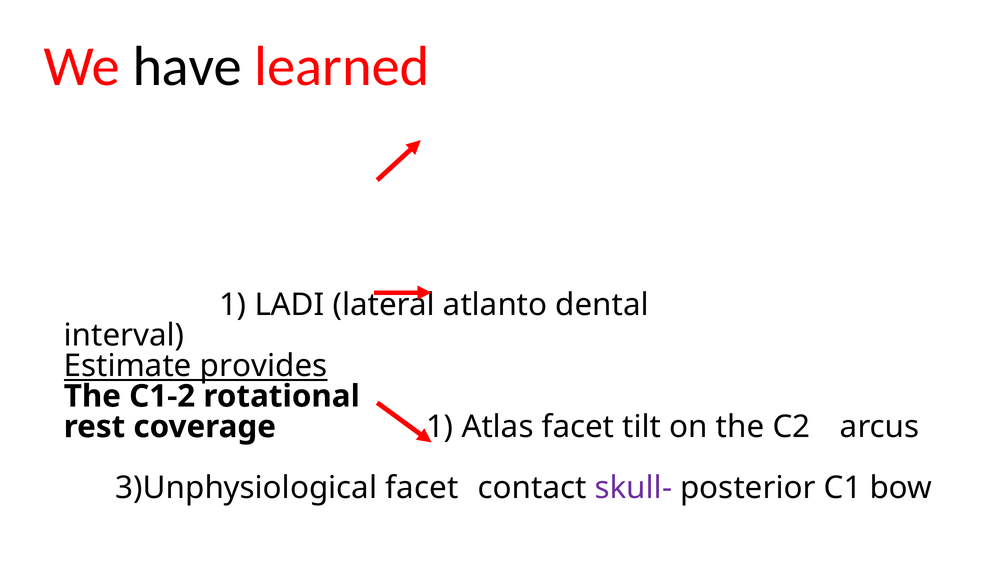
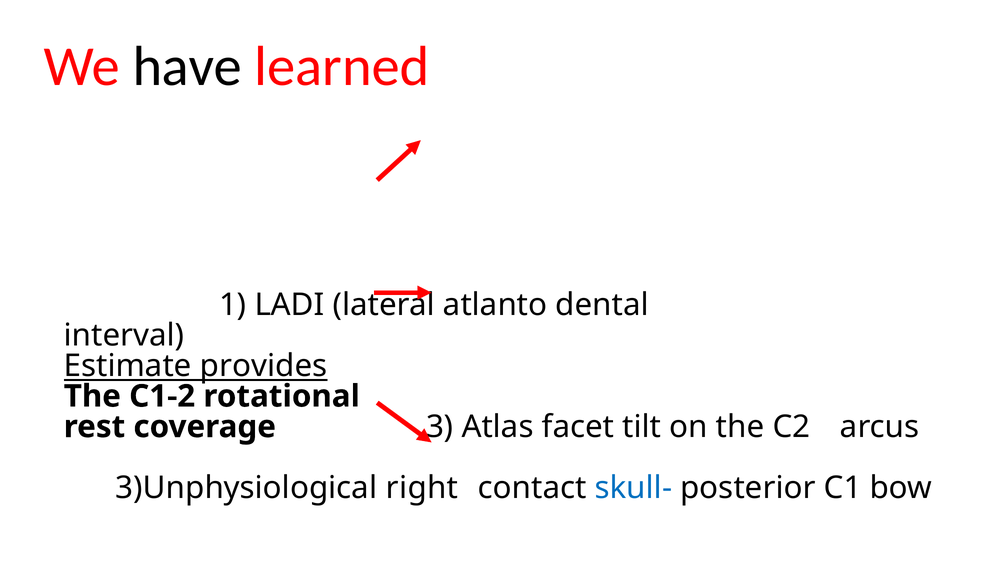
coverage 1: 1 -> 3
3)Unphysiological facet: facet -> right
skull- colour: purple -> blue
